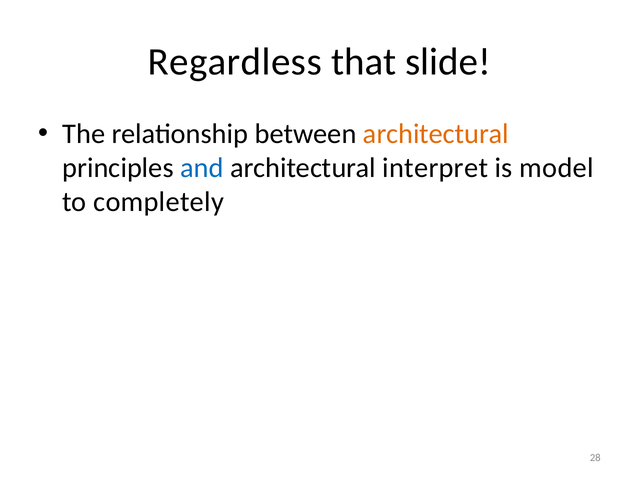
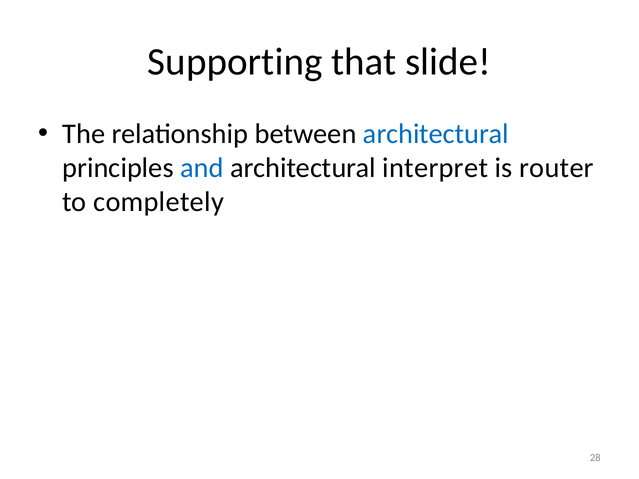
Regardless: Regardless -> Supporting
architectural at (436, 134) colour: orange -> blue
model: model -> router
